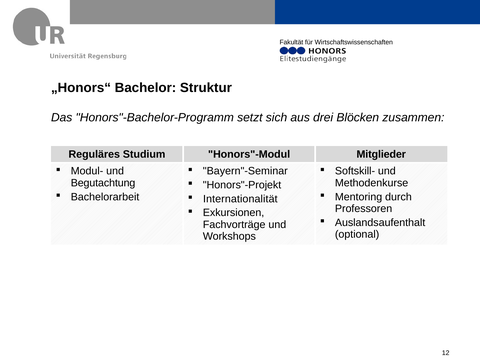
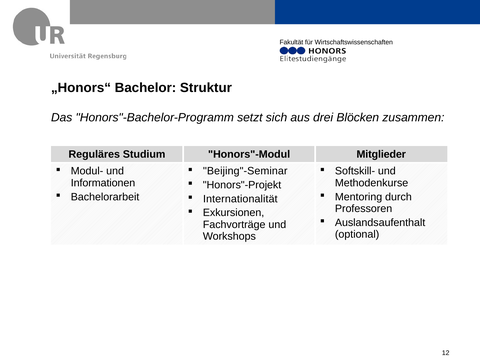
Bayern"-Seminar: Bayern"-Seminar -> Beijing"-Seminar
Begutachtung: Begutachtung -> Informationen
